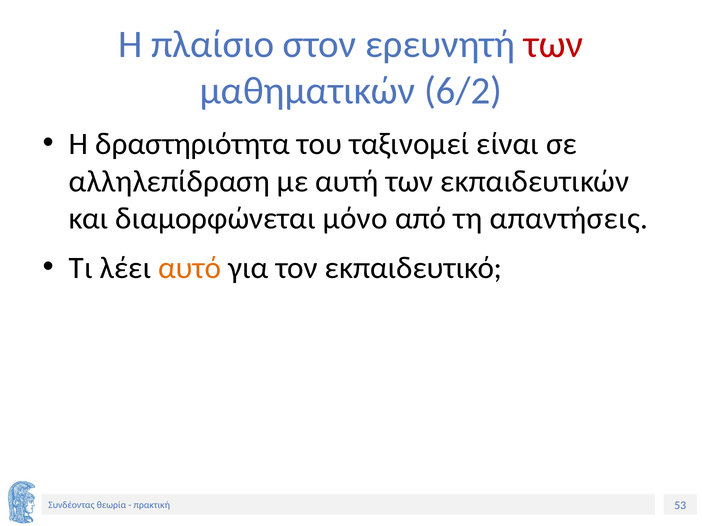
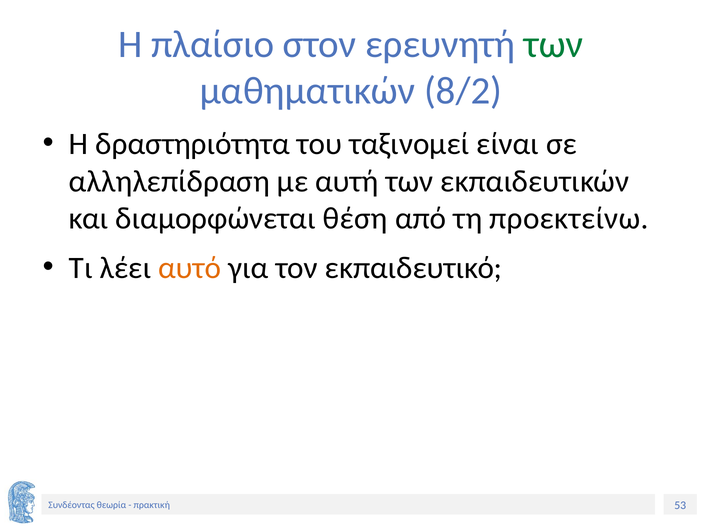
των at (554, 44) colour: red -> green
6/2: 6/2 -> 8/2
μόνο: μόνο -> θέση
απαντήσεις: απαντήσεις -> προεκτείνω
